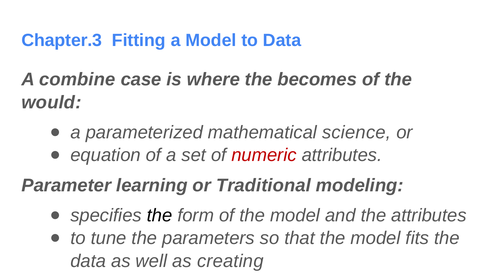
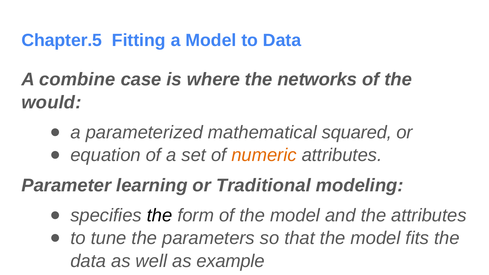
Chapter.3: Chapter.3 -> Chapter.5
becomes: becomes -> networks
science: science -> squared
numeric colour: red -> orange
creating: creating -> example
